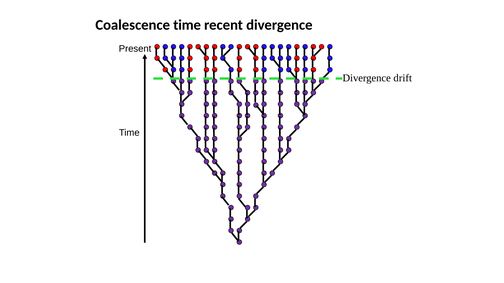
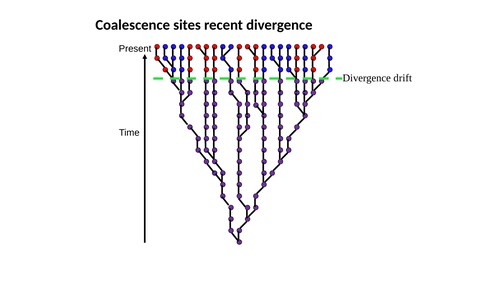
Coalescence time: time -> sites
